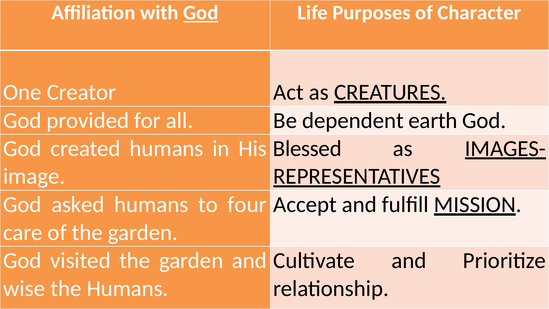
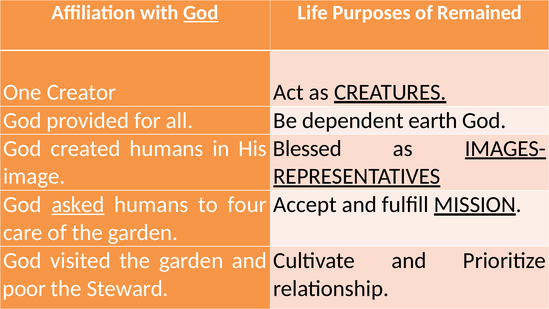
Character: Character -> Remained
asked underline: none -> present
wise: wise -> poor
the Humans: Humans -> Steward
